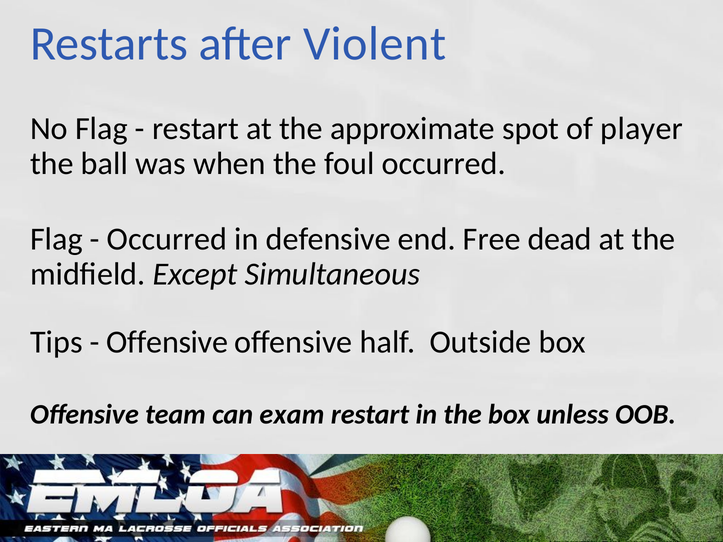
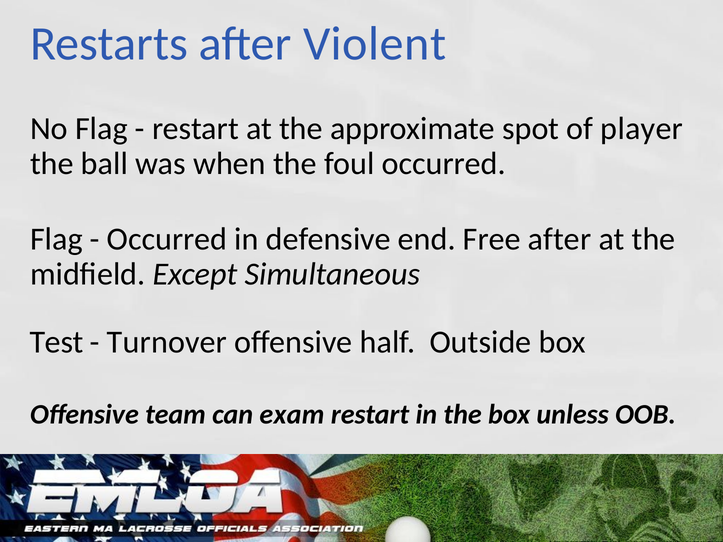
Free dead: dead -> after
Tips: Tips -> Test
Offensive at (167, 342): Offensive -> Turnover
